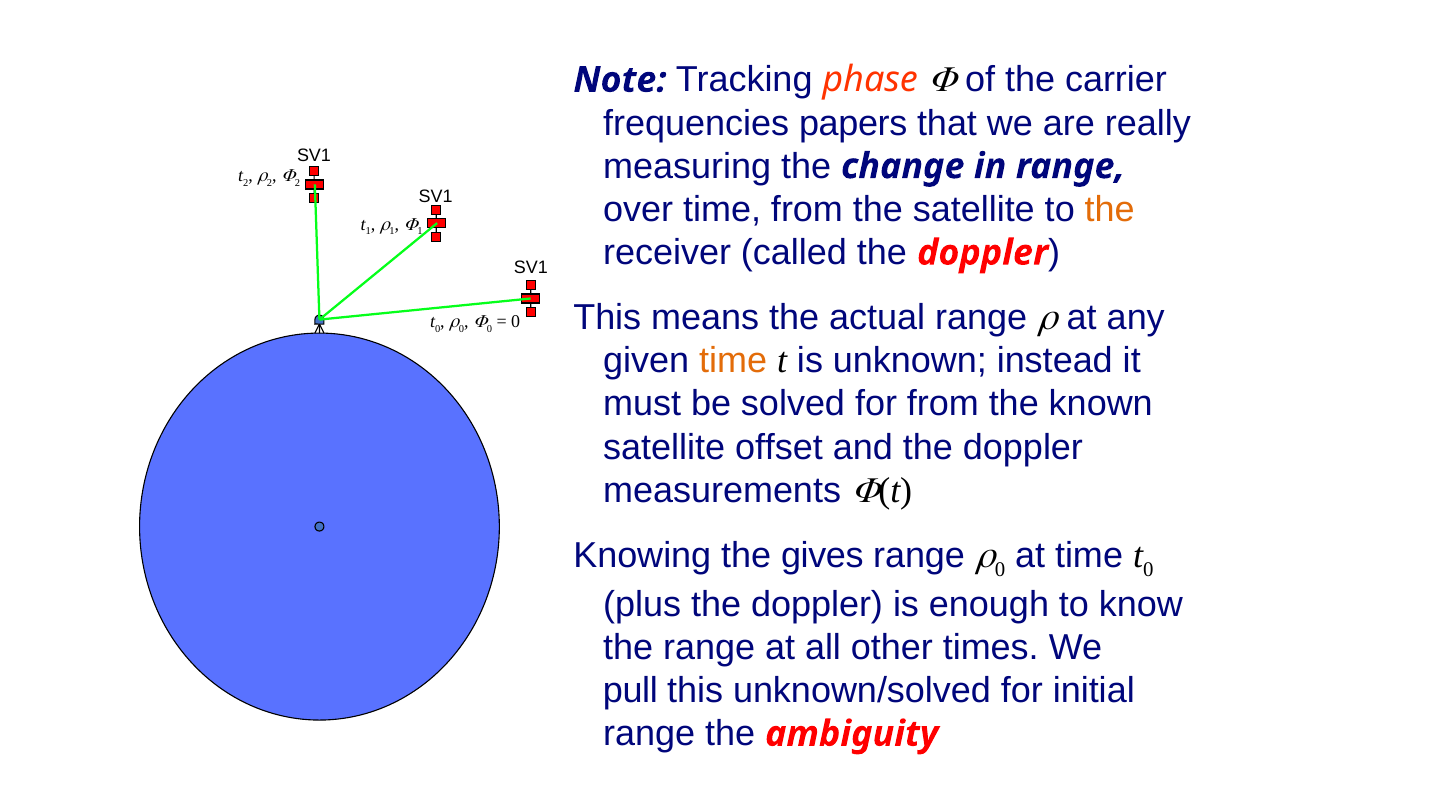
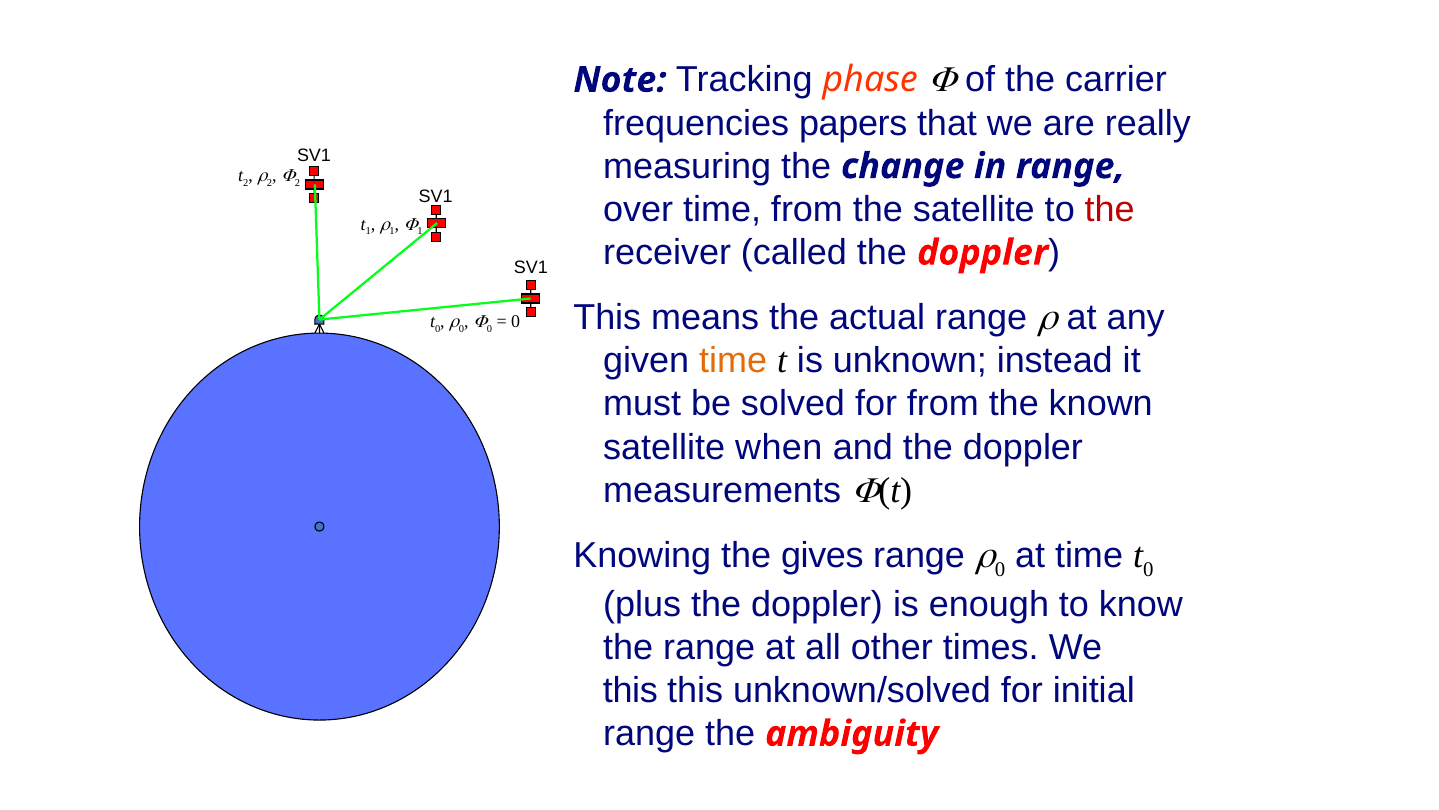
the at (1110, 209) colour: orange -> red
offset: offset -> when
pull at (630, 690): pull -> this
